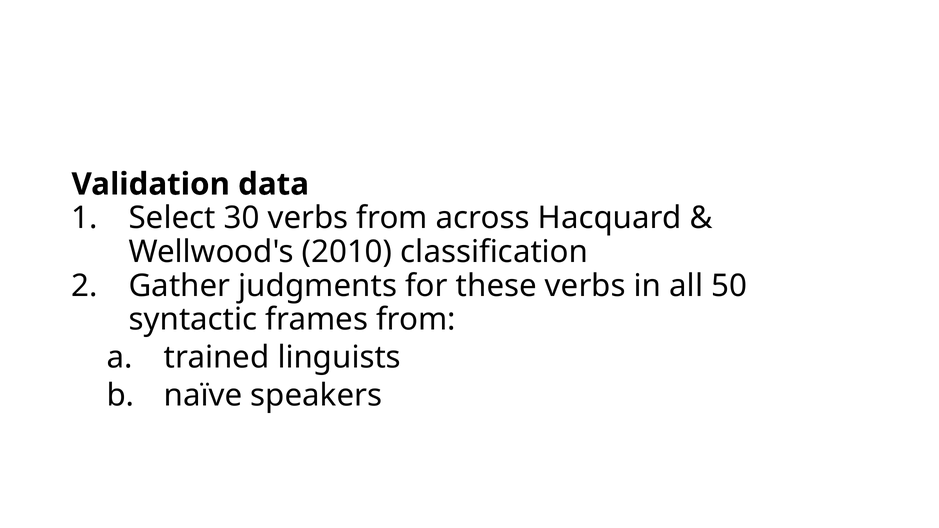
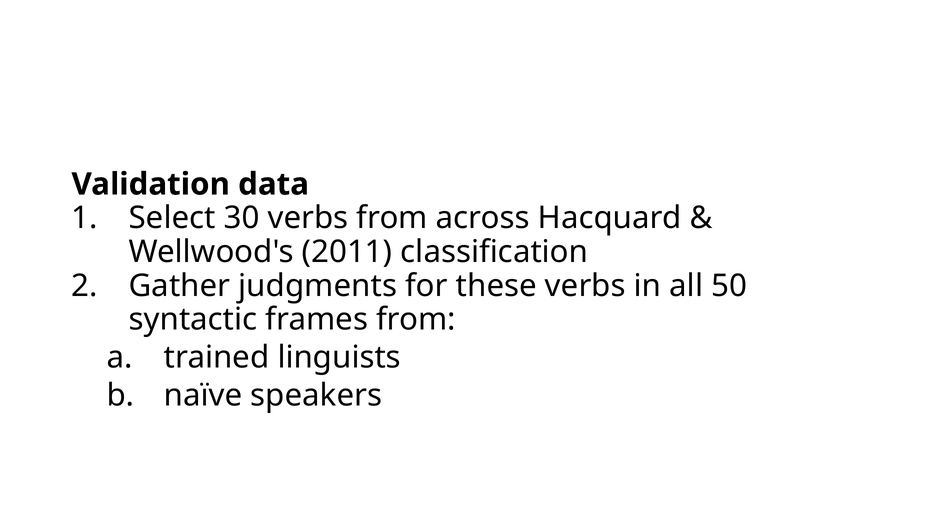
2010: 2010 -> 2011
